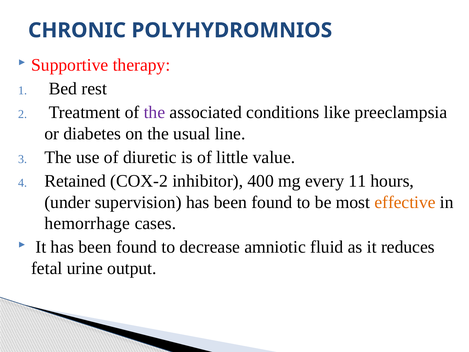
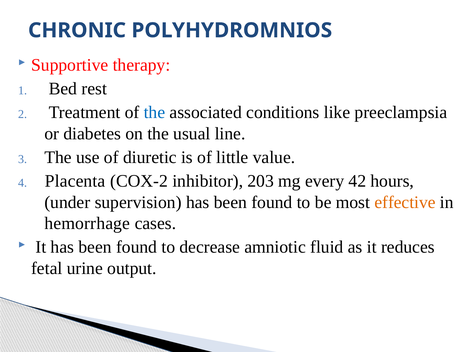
the at (155, 112) colour: purple -> blue
Retained: Retained -> Placenta
400: 400 -> 203
11: 11 -> 42
